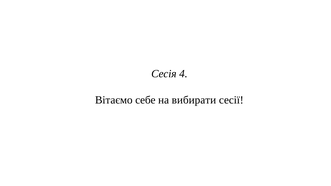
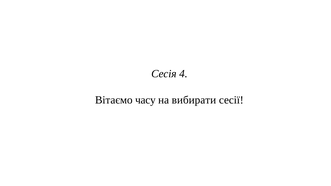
себе: себе -> часу
